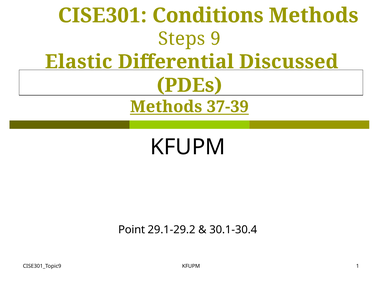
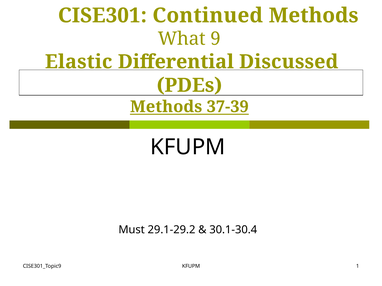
Conditions: Conditions -> Continued
Steps: Steps -> What
Point: Point -> Must
